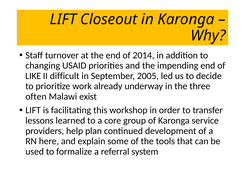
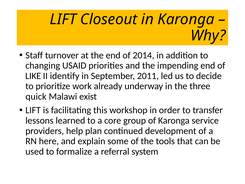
difficult: difficult -> identify
2005: 2005 -> 2011
often: often -> quick
